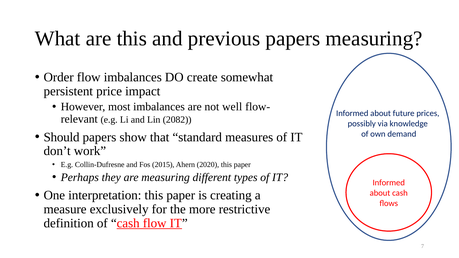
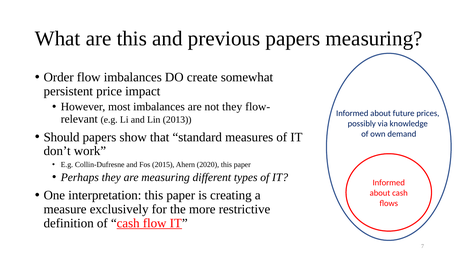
not well: well -> they
2082: 2082 -> 2013
